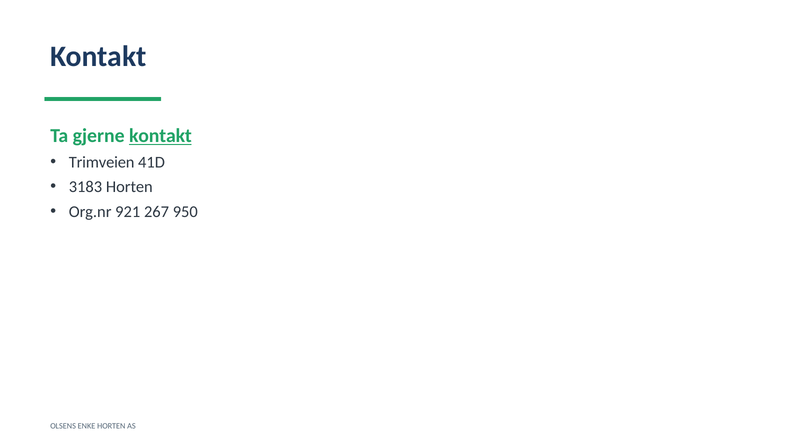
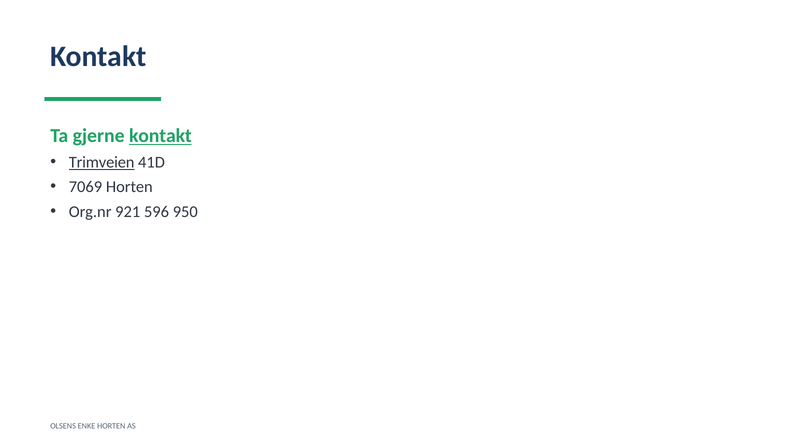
Trimveien underline: none -> present
3183: 3183 -> 7069
267: 267 -> 596
